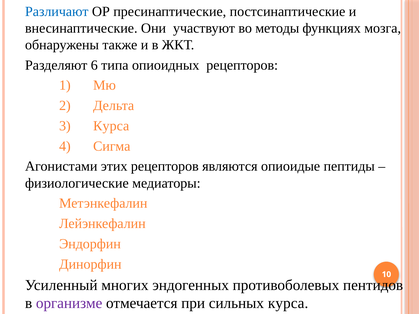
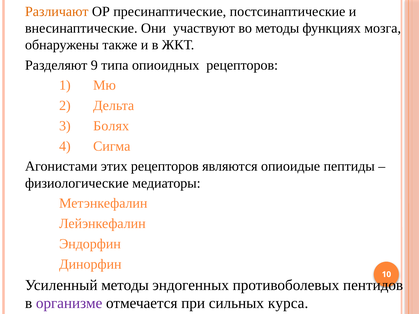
Различают colour: blue -> orange
6: 6 -> 9
3 Курса: Курса -> Болях
Усиленный многих: многих -> методы
